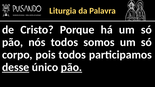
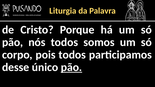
desse underline: present -> none
